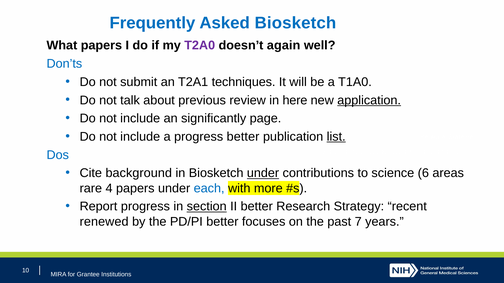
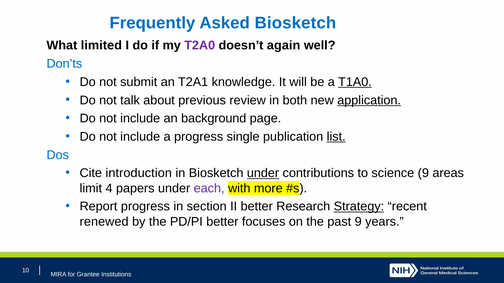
What papers: papers -> limited
techniques: techniques -> knowledge
T1A0 underline: none -> present
here: here -> both
significantly: significantly -> background
progress better: better -> single
background: background -> introduction
science 6: 6 -> 9
rare: rare -> limit
each colour: blue -> purple
section underline: present -> none
Strategy underline: none -> present
past 7: 7 -> 9
